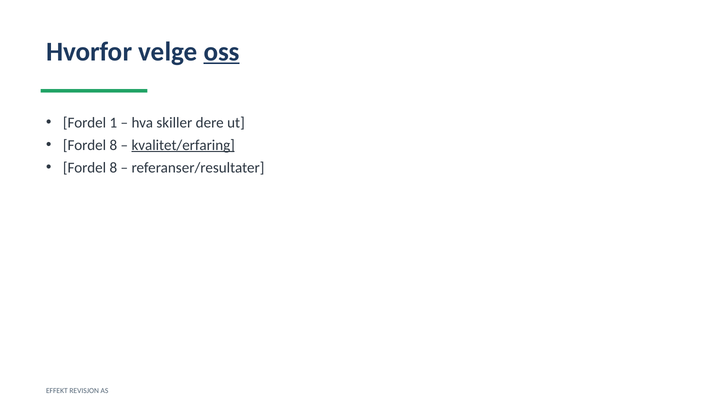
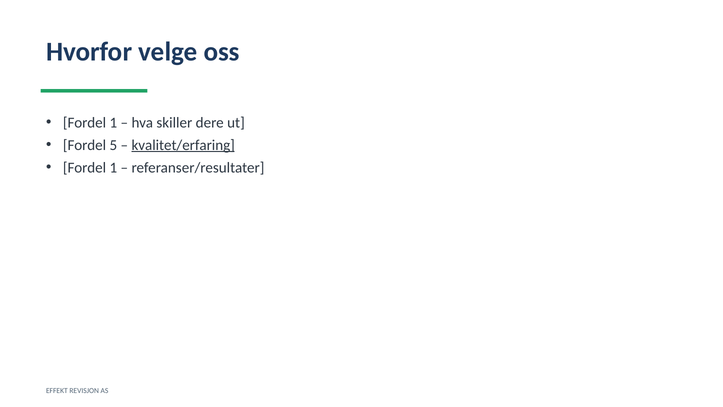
oss underline: present -> none
8 at (113, 145): 8 -> 5
8 at (113, 168): 8 -> 1
